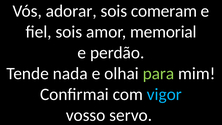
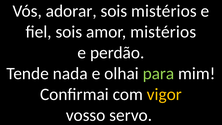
sois comeram: comeram -> mistérios
amor memorial: memorial -> mistérios
vigor colour: light blue -> yellow
